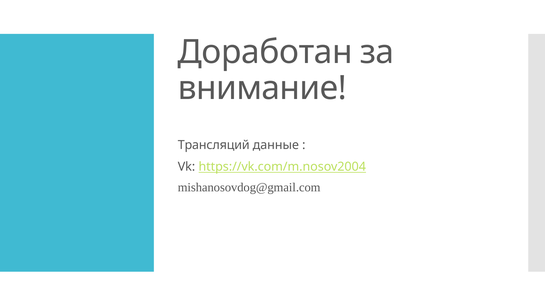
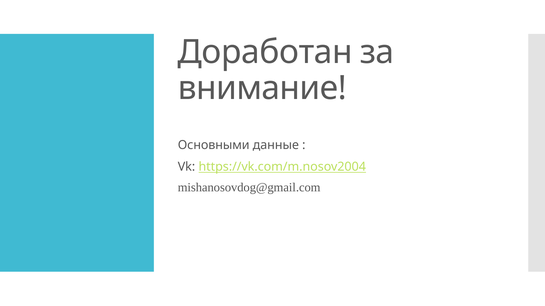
Трансляций: Трансляций -> Основными
